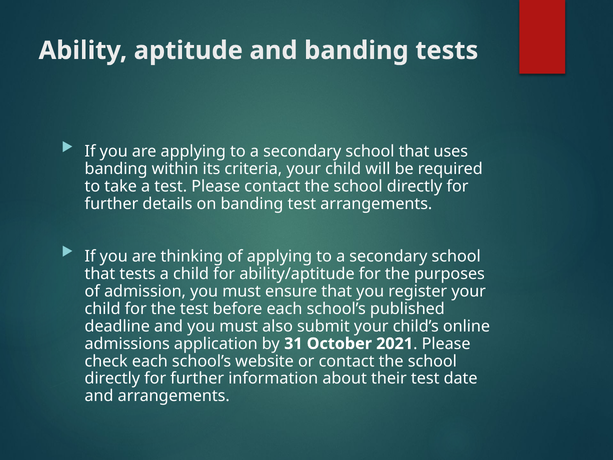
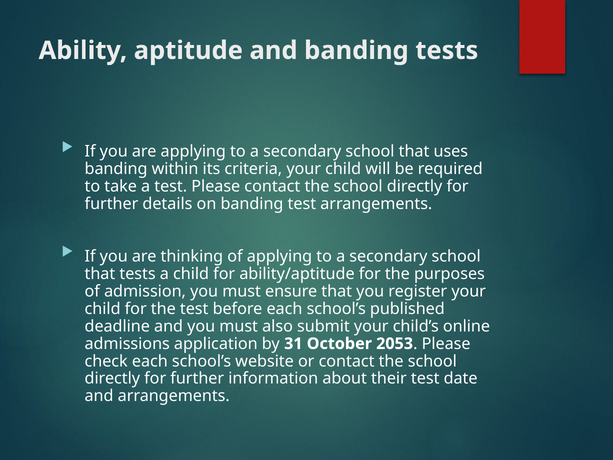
2021: 2021 -> 2053
